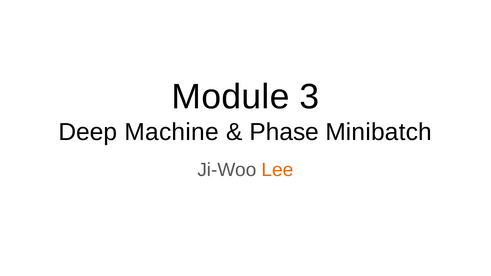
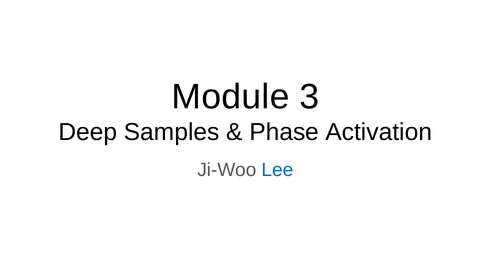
Machine: Machine -> Samples
Minibatch: Minibatch -> Activation
Lee colour: orange -> blue
